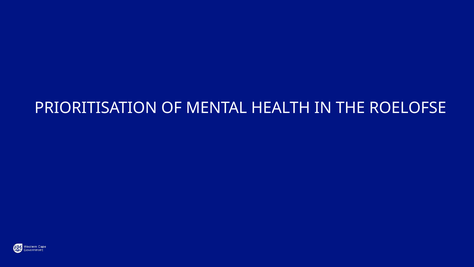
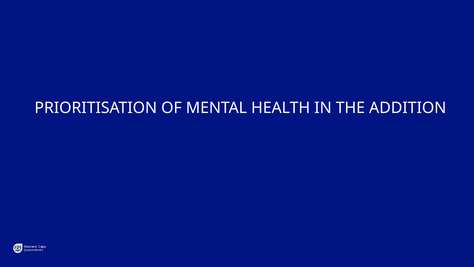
ROELOFSE: ROELOFSE -> ADDITION
